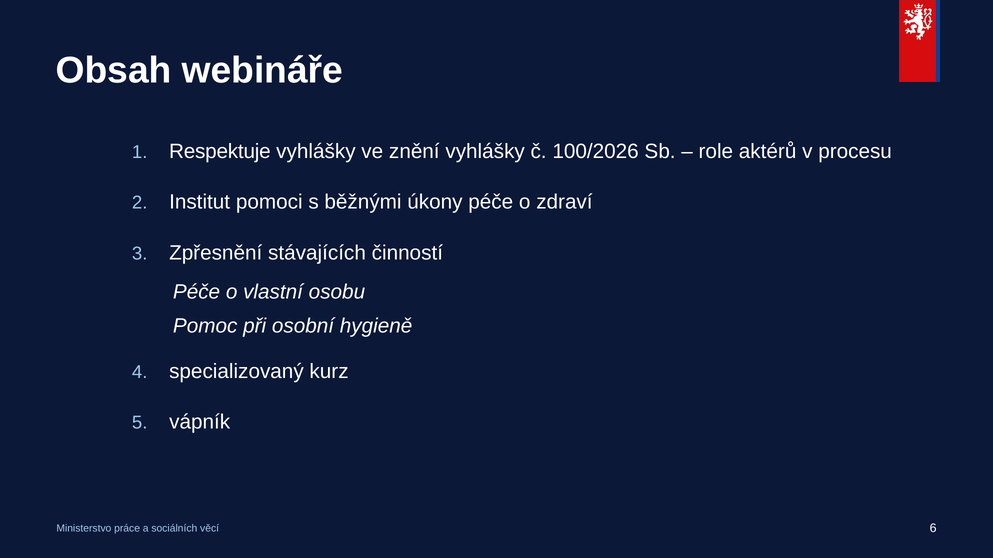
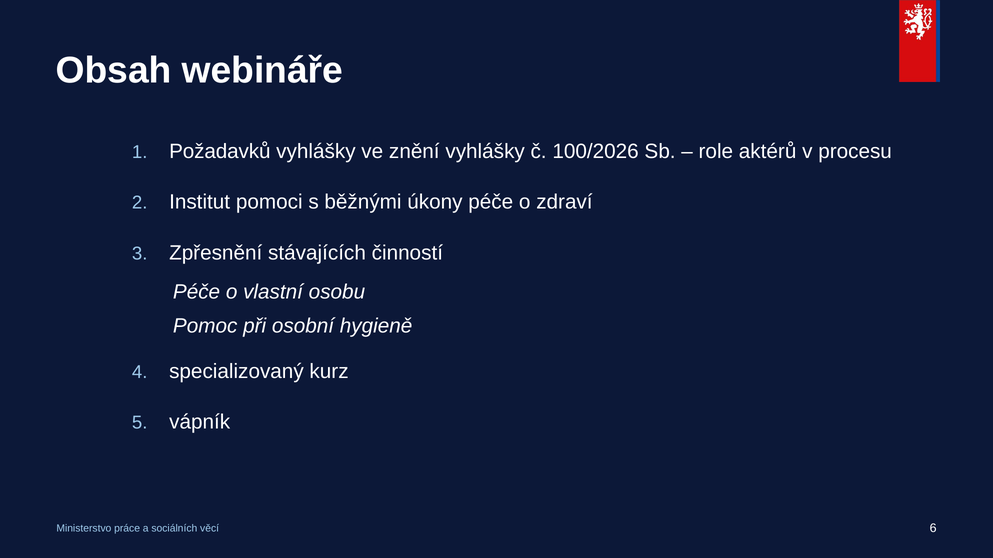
Respektuje: Respektuje -> Požadavků
